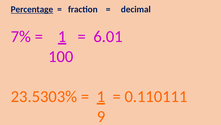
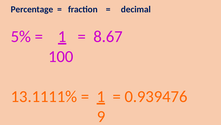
Percentage underline: present -> none
7%: 7% -> 5%
6.01: 6.01 -> 8.67
23.5303%: 23.5303% -> 13.1111%
0.110111: 0.110111 -> 0.939476
